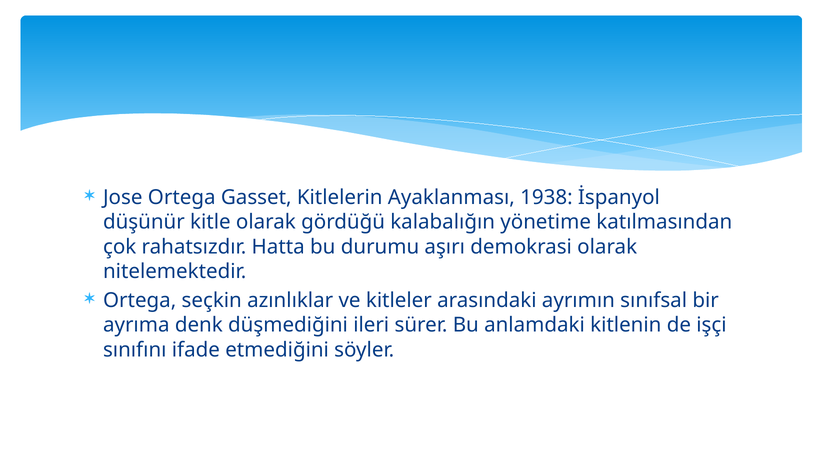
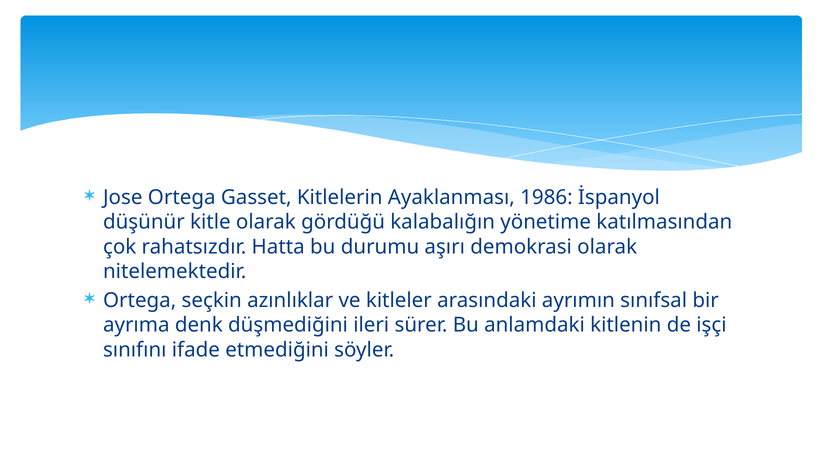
1938: 1938 -> 1986
